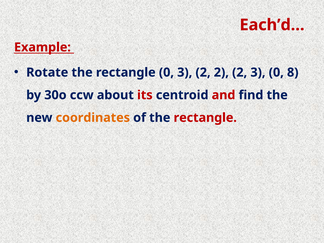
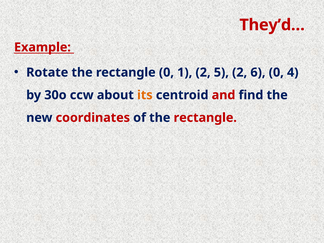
Each’d…: Each’d… -> They’d…
0 3: 3 -> 1
2 at (221, 72): 2 -> 5
2 3: 3 -> 6
8: 8 -> 4
its colour: red -> orange
coordinates colour: orange -> red
